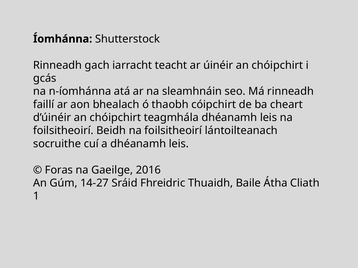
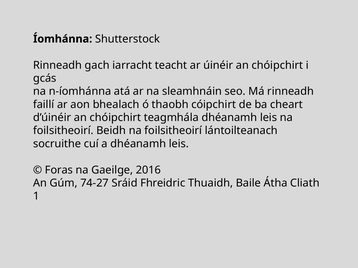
14-27: 14-27 -> 74-27
